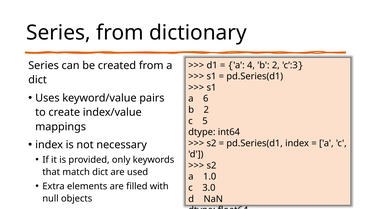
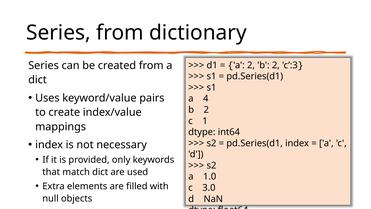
a 4: 4 -> 2
6: 6 -> 4
5: 5 -> 1
